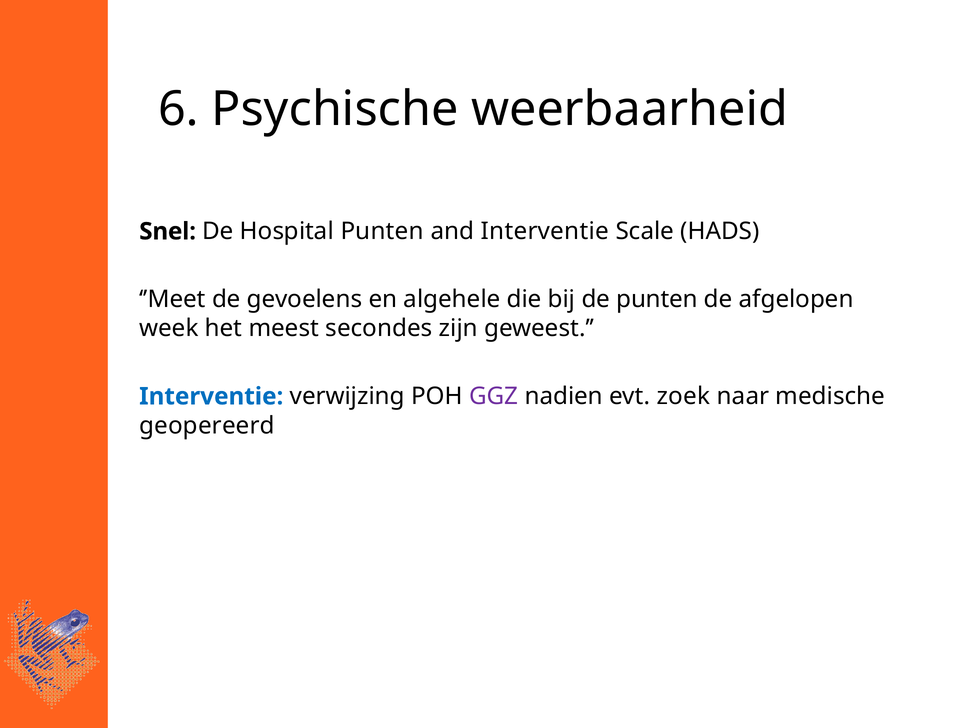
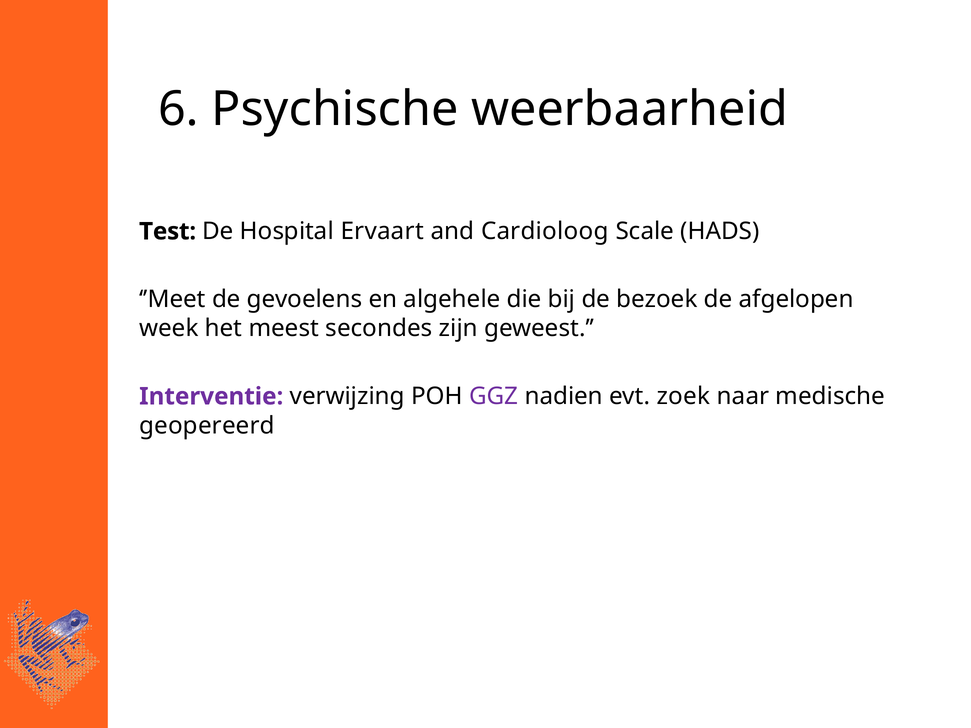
Snel: Snel -> Test
Hospital Punten: Punten -> Ervaart
and Interventie: Interventie -> Cardioloog
de punten: punten -> bezoek
Interventie at (211, 397) colour: blue -> purple
